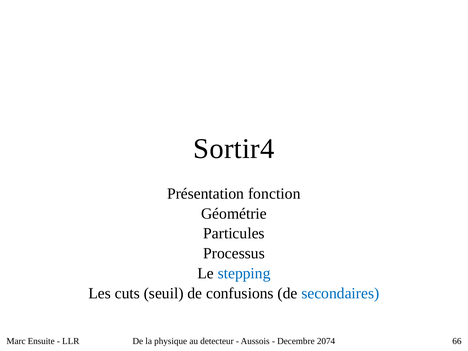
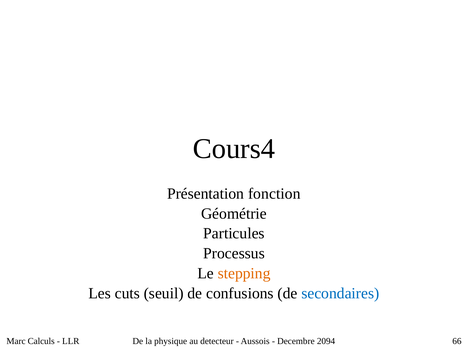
Sortir4: Sortir4 -> Cours4
stepping colour: blue -> orange
Ensuite: Ensuite -> Calculs
2074: 2074 -> 2094
